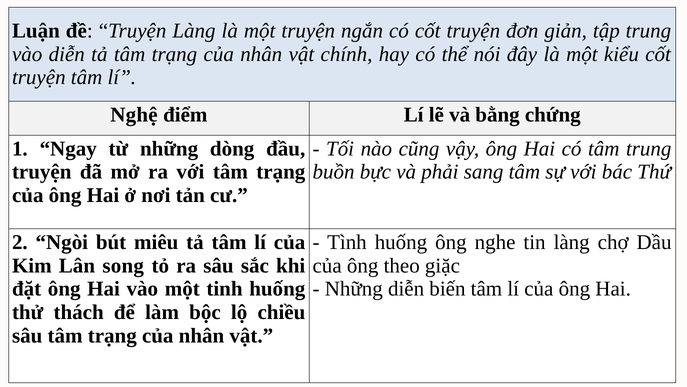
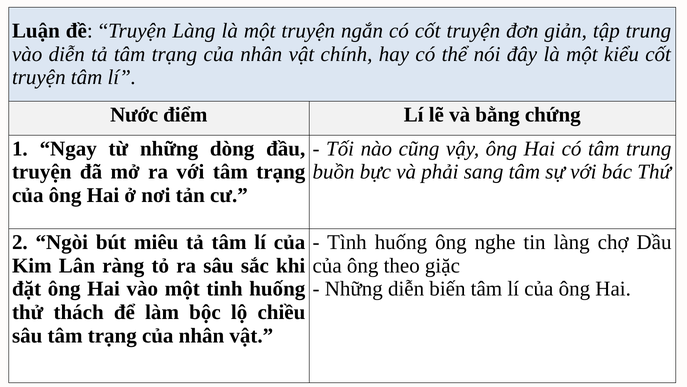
Nghệ: Nghệ -> Nước
song: song -> ràng
